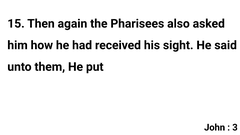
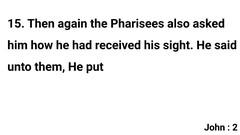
3: 3 -> 2
